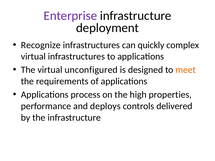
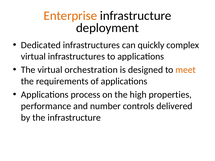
Enterprise colour: purple -> orange
Recognize: Recognize -> Dedicated
unconfigured: unconfigured -> orchestration
deploys: deploys -> number
